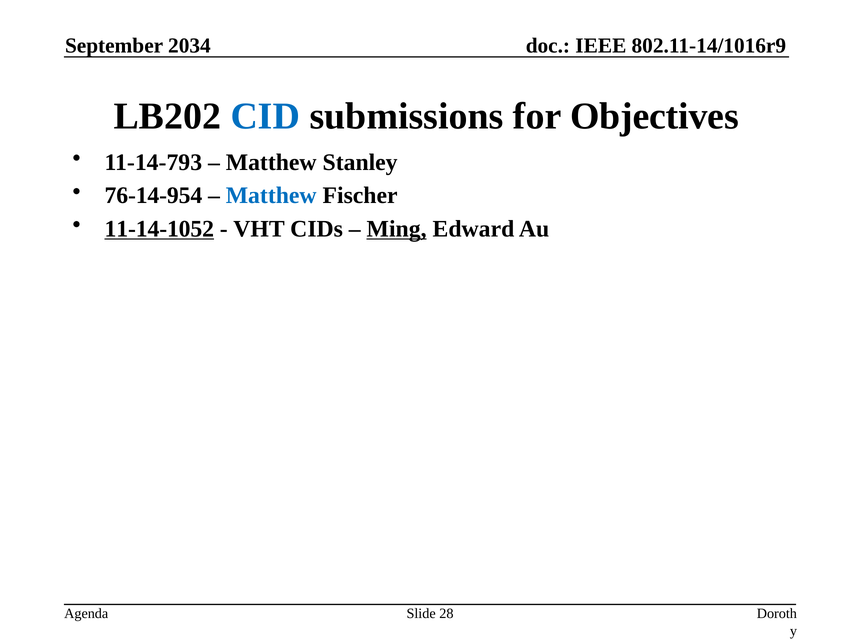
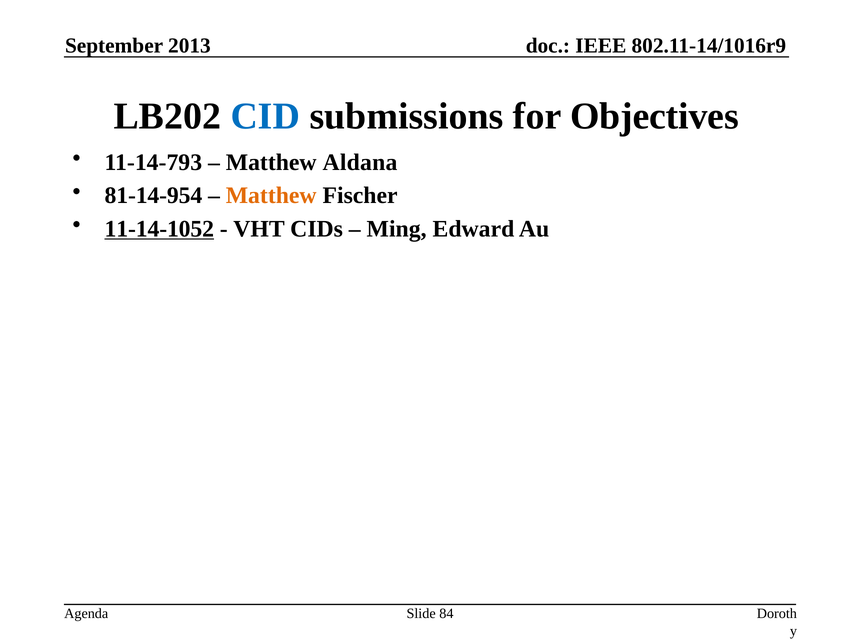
2034: 2034 -> 2013
Matthew Stanley: Stanley -> Aldana
76-14-954: 76-14-954 -> 81-14-954
Matthew at (271, 196) colour: blue -> orange
Ming underline: present -> none
28: 28 -> 84
